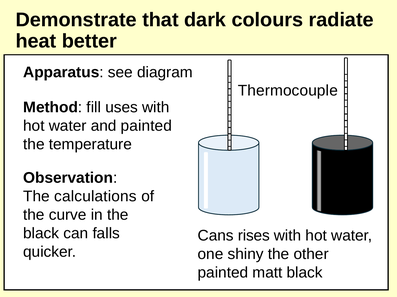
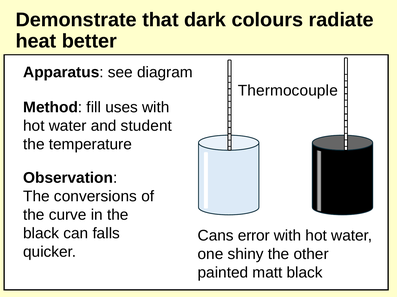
and painted: painted -> student
calculations: calculations -> conversions
rises: rises -> error
